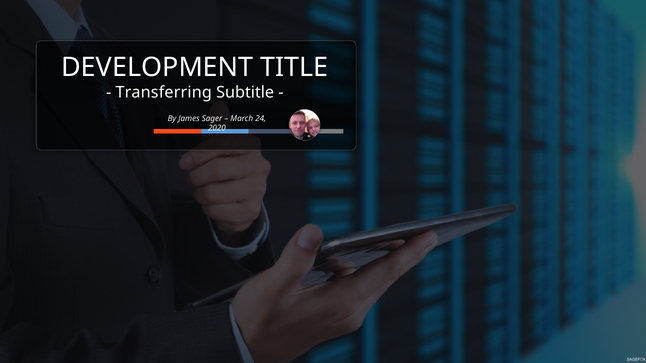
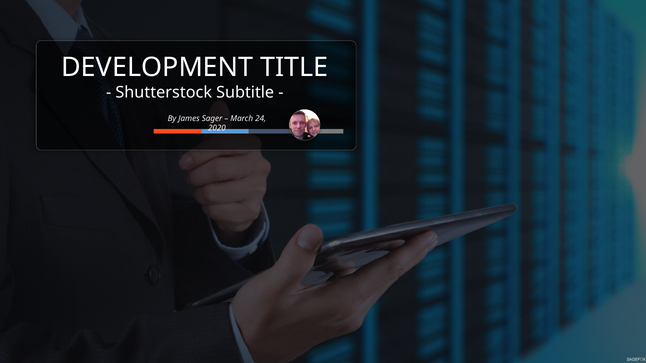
Transferring: Transferring -> Shutterstock
